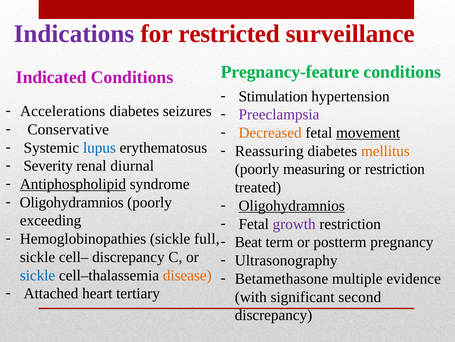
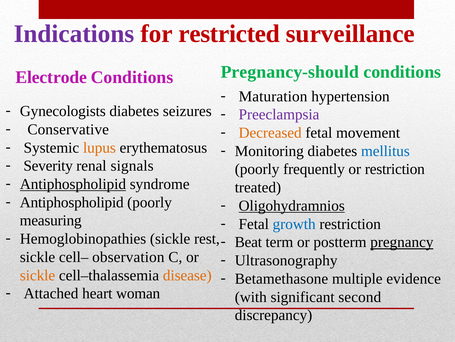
Indicated: Indicated -> Electrode
Pregnancy-feature: Pregnancy-feature -> Pregnancy-should
Stimulation: Stimulation -> Maturation
Accelerations: Accelerations -> Gynecologists
movement underline: present -> none
lupus colour: blue -> orange
Reassuring: Reassuring -> Monitoring
mellitus colour: orange -> blue
diurnal: diurnal -> signals
measuring: measuring -> frequently
Oligohydramnios at (72, 202): Oligohydramnios -> Antiphospholipid
exceeding: exceeding -> measuring
growth colour: purple -> blue
full: full -> rest
pregnancy underline: none -> present
cell– discrepancy: discrepancy -> observation
sickle at (38, 275) colour: blue -> orange
tertiary: tertiary -> woman
